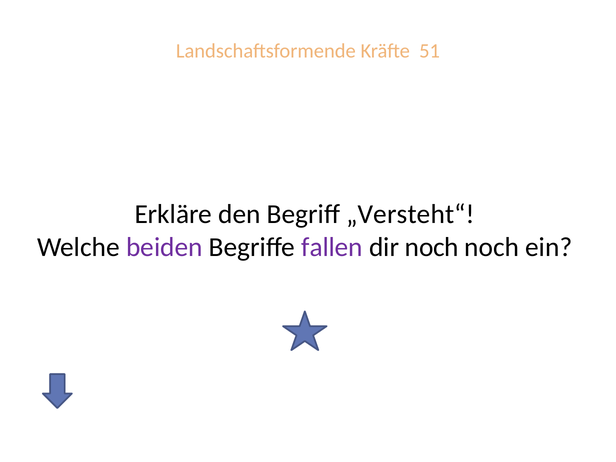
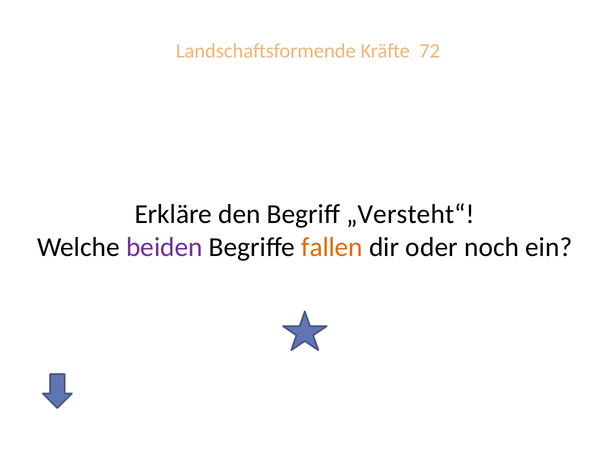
51: 51 -> 72
fallen colour: purple -> orange
dir noch: noch -> oder
